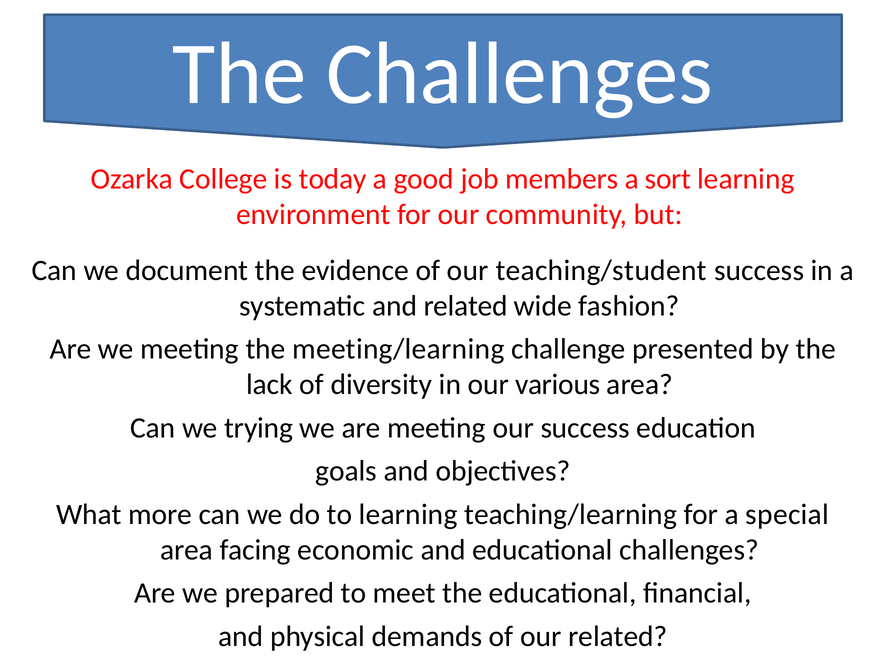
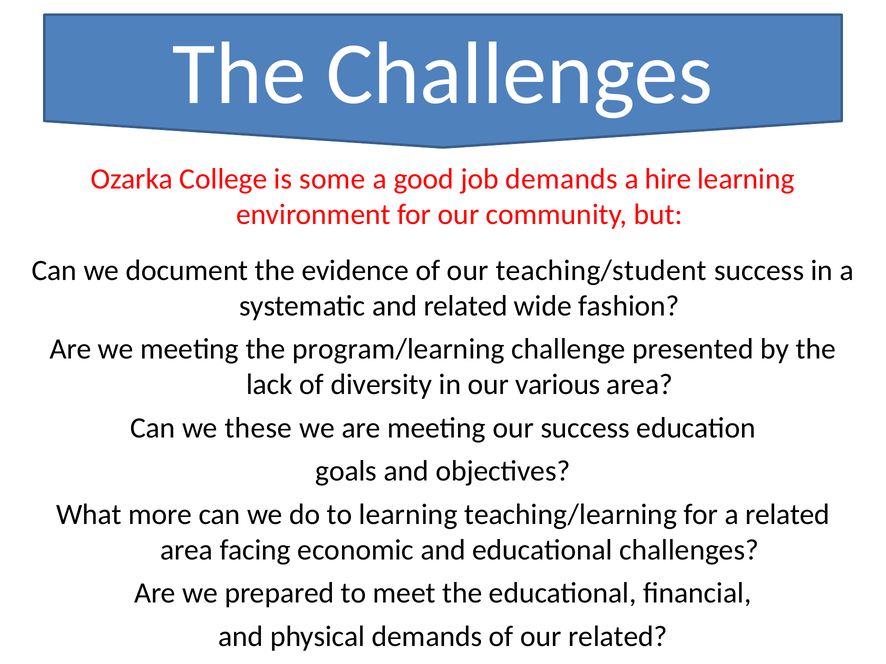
today: today -> some
job members: members -> demands
sort: sort -> hire
meeting/learning: meeting/learning -> program/learning
trying: trying -> these
a special: special -> related
